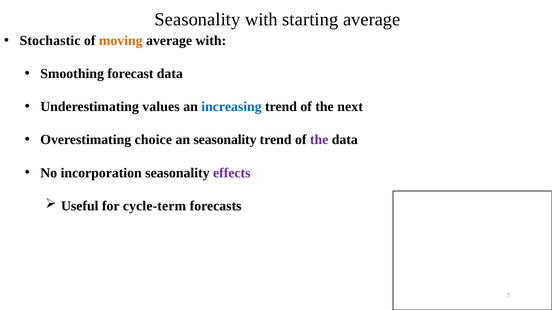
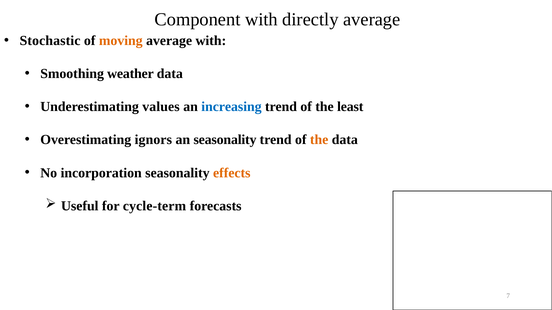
Seasonality at (197, 20): Seasonality -> Component
starting: starting -> directly
forecast: forecast -> weather
next: next -> least
choice: choice -> ignors
the at (319, 140) colour: purple -> orange
effects colour: purple -> orange
